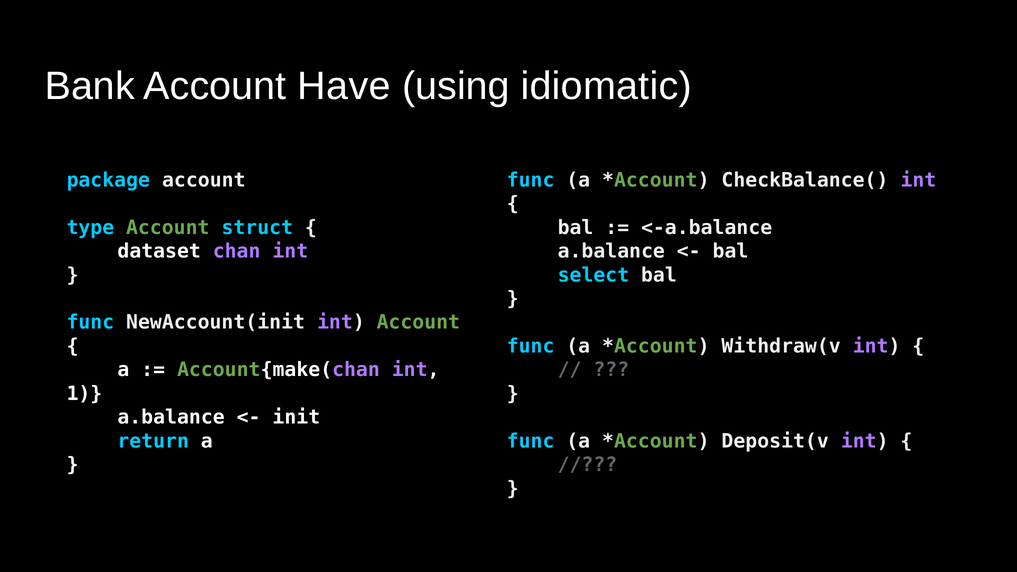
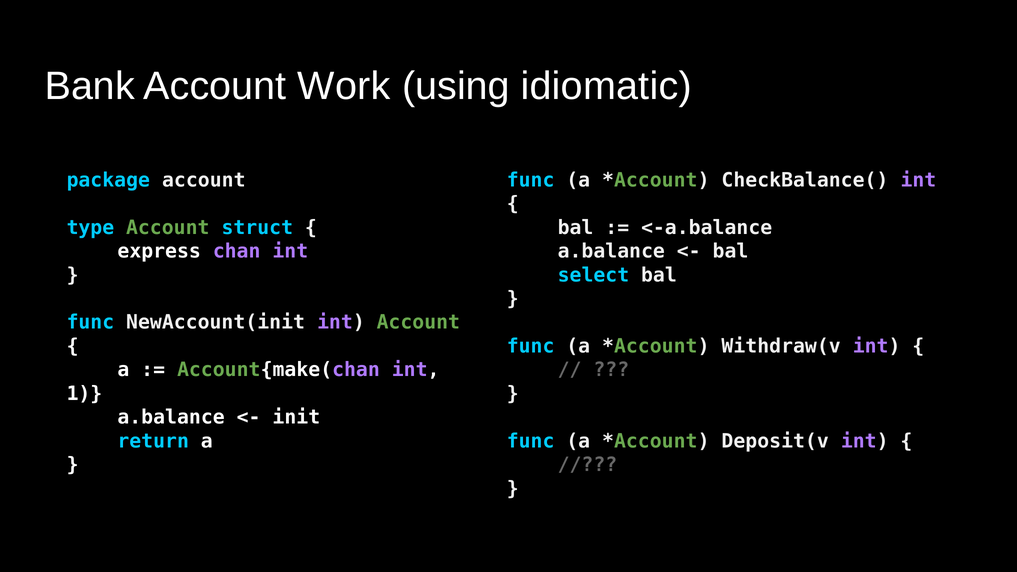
Have: Have -> Work
dataset: dataset -> express
